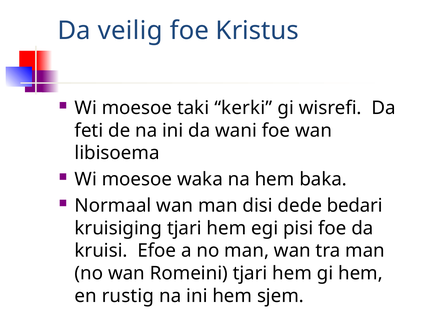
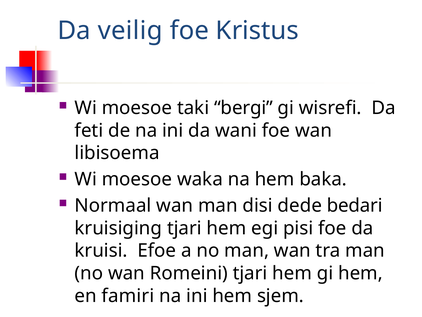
kerki: kerki -> bergi
rustig: rustig -> famiri
